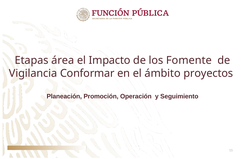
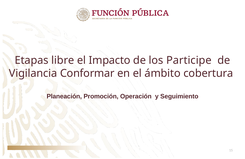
área: área -> libre
Fomente: Fomente -> Participe
proyectos: proyectos -> cobertura
